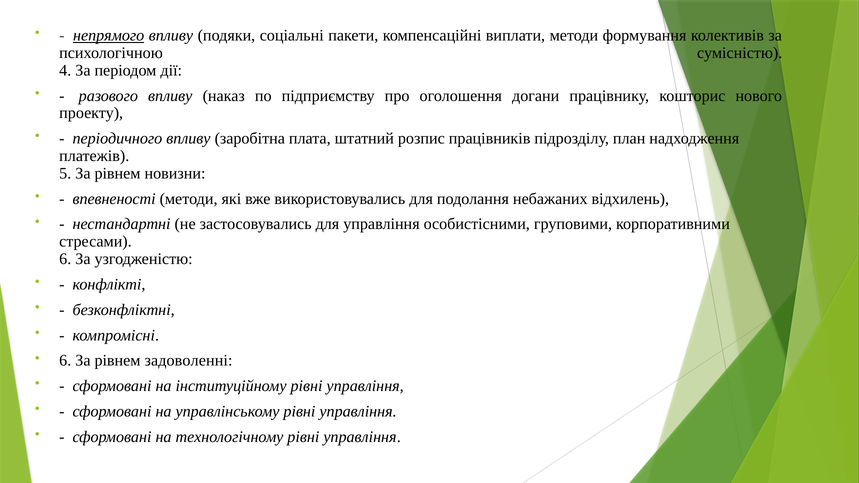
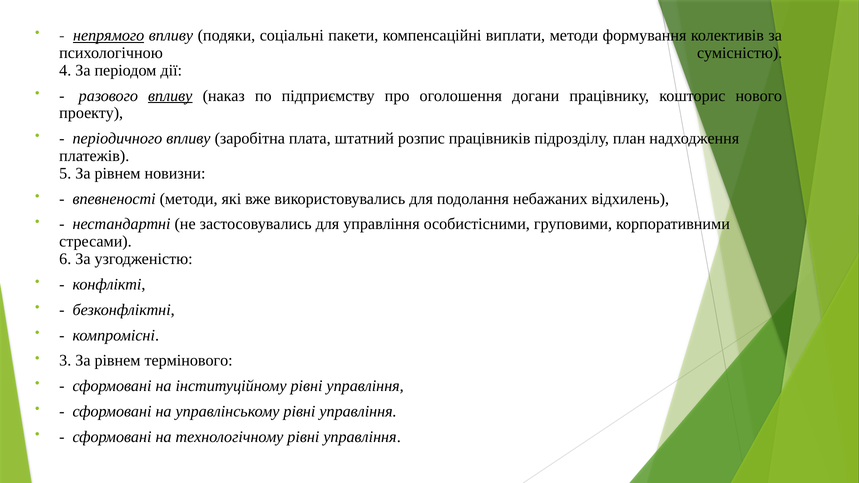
впливу at (170, 96) underline: none -> present
6 at (65, 361): 6 -> 3
задоволенні: задоволенні -> термінового
